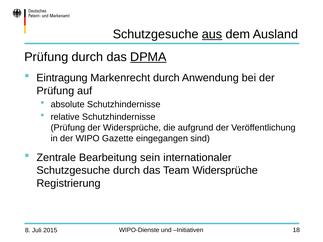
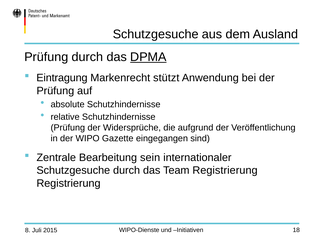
aus underline: present -> none
Markenrecht durch: durch -> stützt
Team Widersprüche: Widersprüche -> Registrierung
